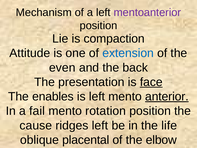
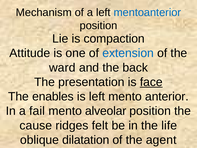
mentoanterior colour: purple -> blue
even: even -> ward
anterior underline: present -> none
rotation: rotation -> alveolar
ridges left: left -> felt
placental: placental -> dilatation
elbow: elbow -> agent
